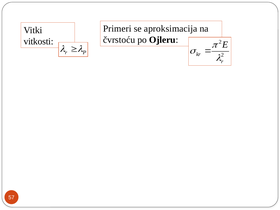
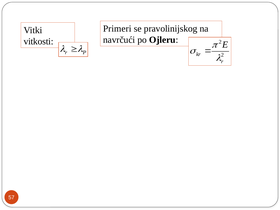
aproksimacija: aproksimacija -> pravolinijskog
čvrstoću: čvrstoću -> navrčući
